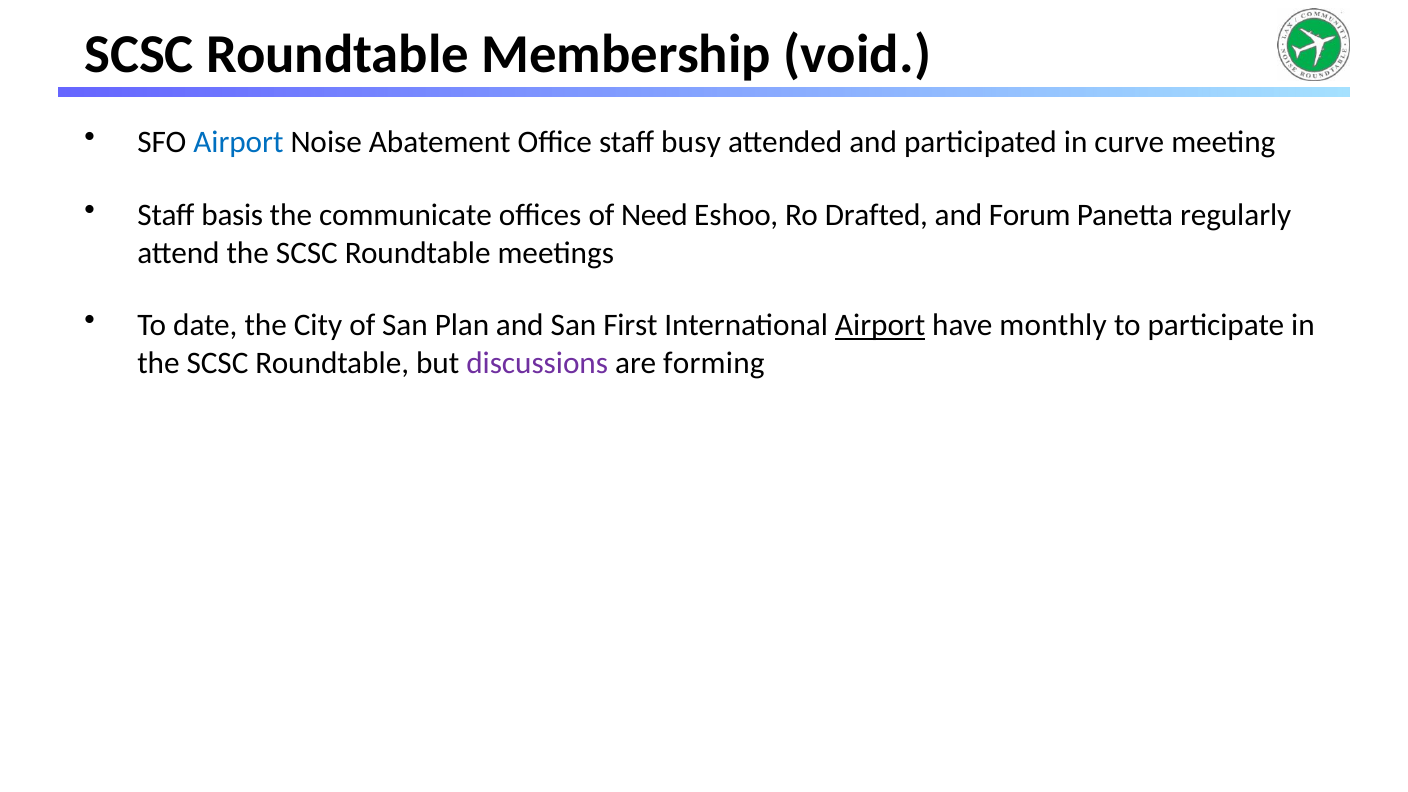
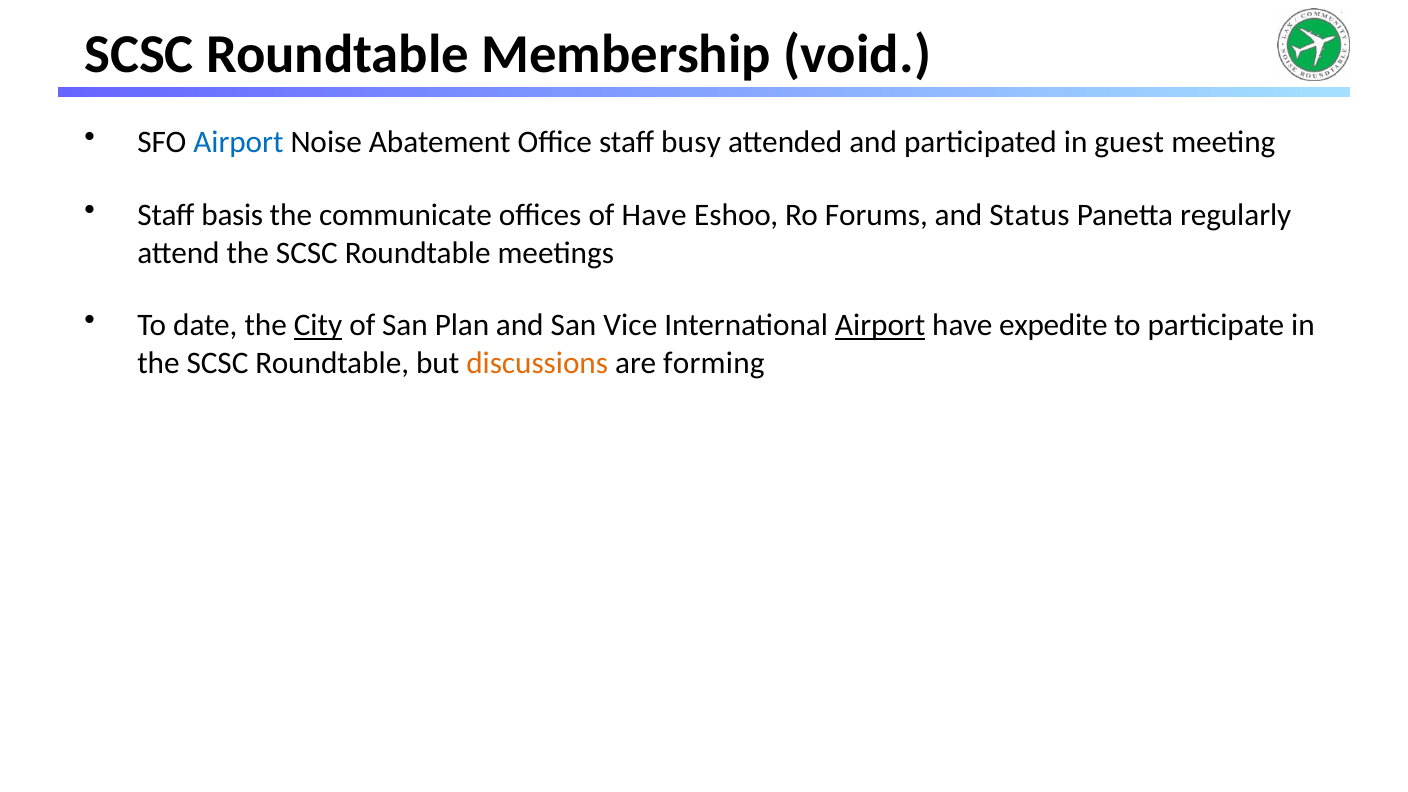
curve: curve -> guest
of Need: Need -> Have
Drafted: Drafted -> Forums
Forum: Forum -> Status
City underline: none -> present
First: First -> Vice
monthly: monthly -> expedite
discussions colour: purple -> orange
